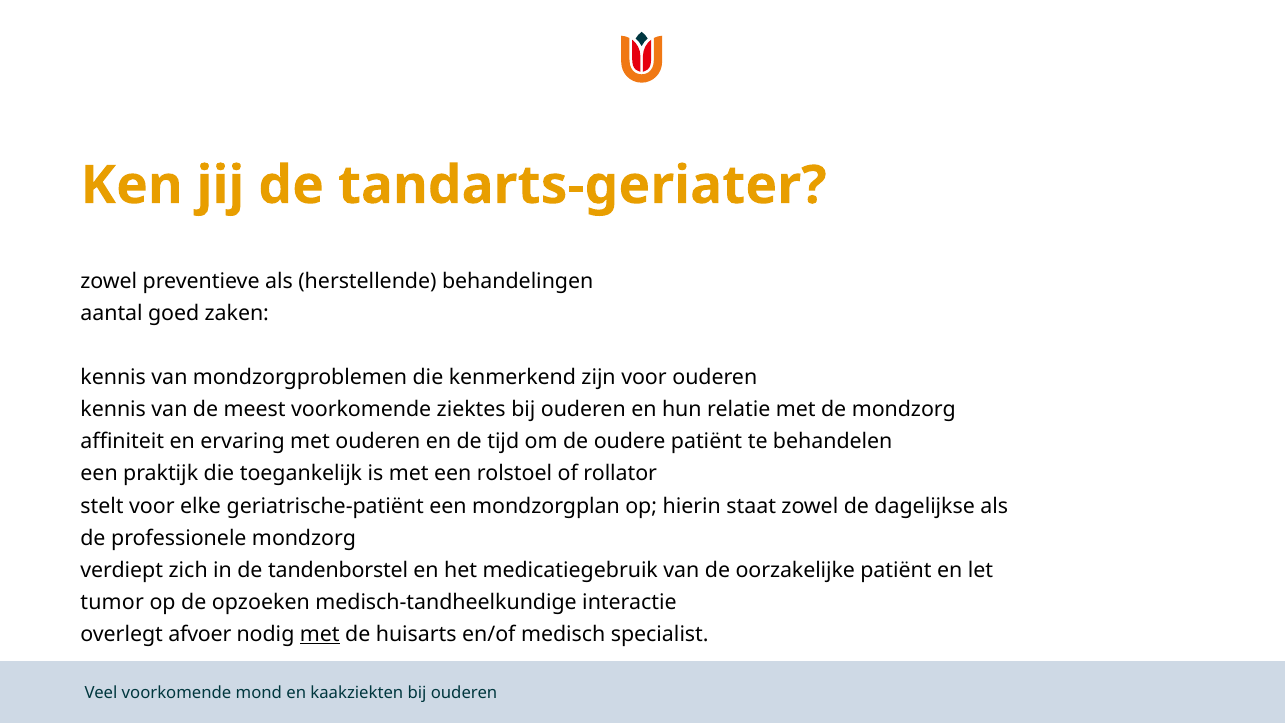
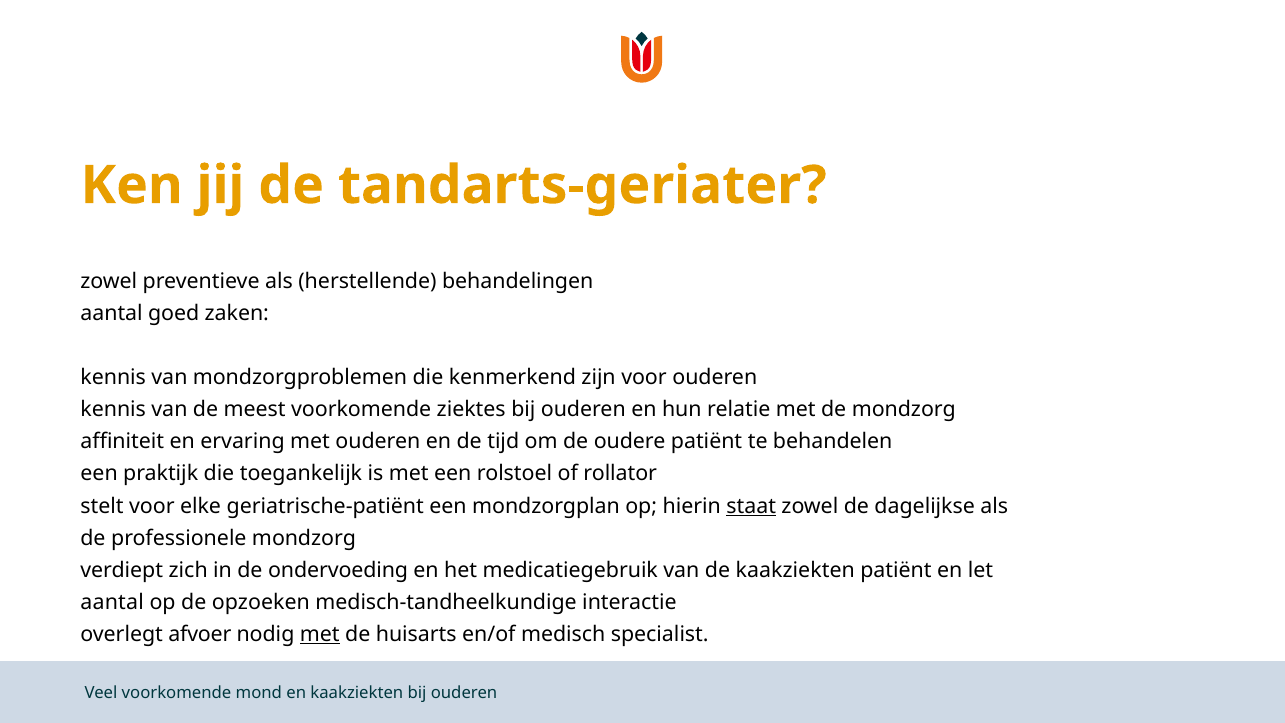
staat underline: none -> present
tandenborstel: tandenborstel -> ondervoeding
de oorzakelijke: oorzakelijke -> kaakziekten
tumor at (112, 602): tumor -> aantal
